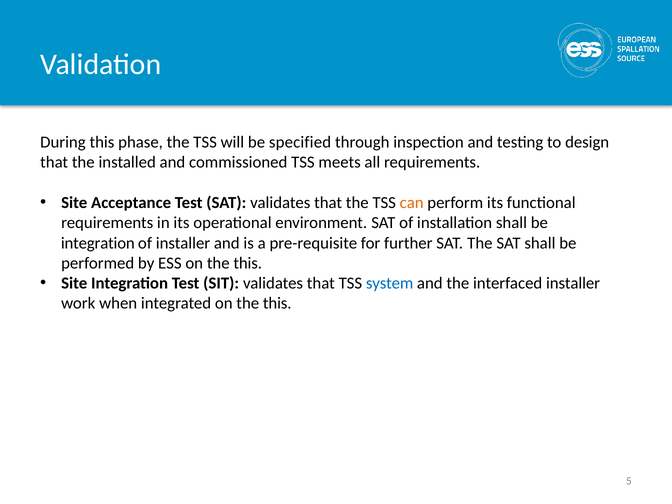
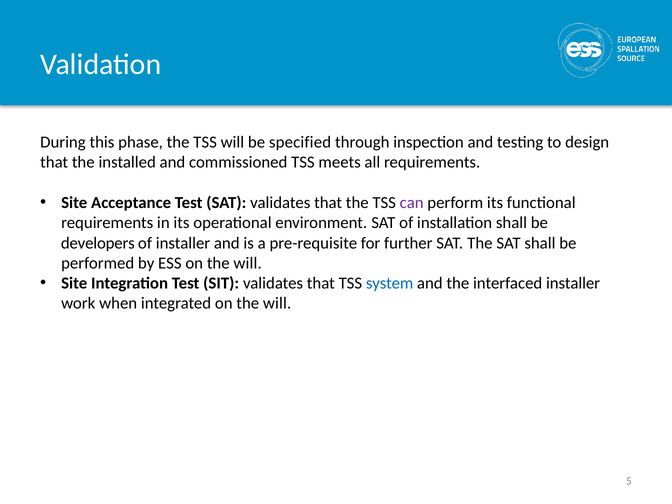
can colour: orange -> purple
integration at (98, 243): integration -> developers
ESS on the this: this -> will
integrated on the this: this -> will
